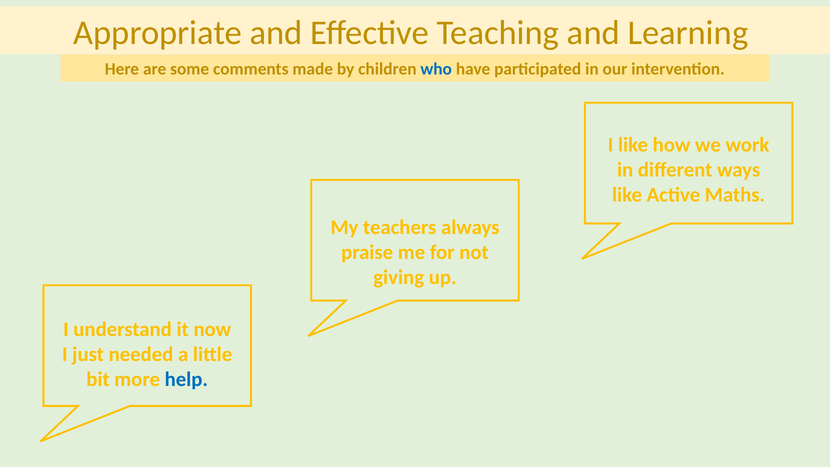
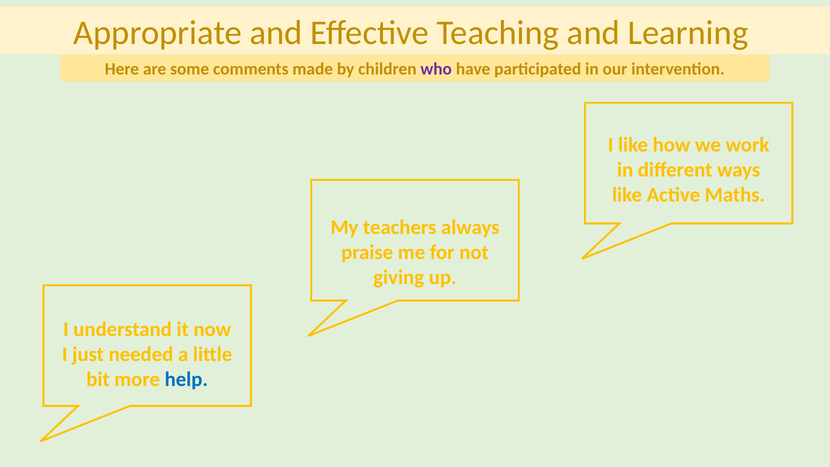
who colour: blue -> purple
